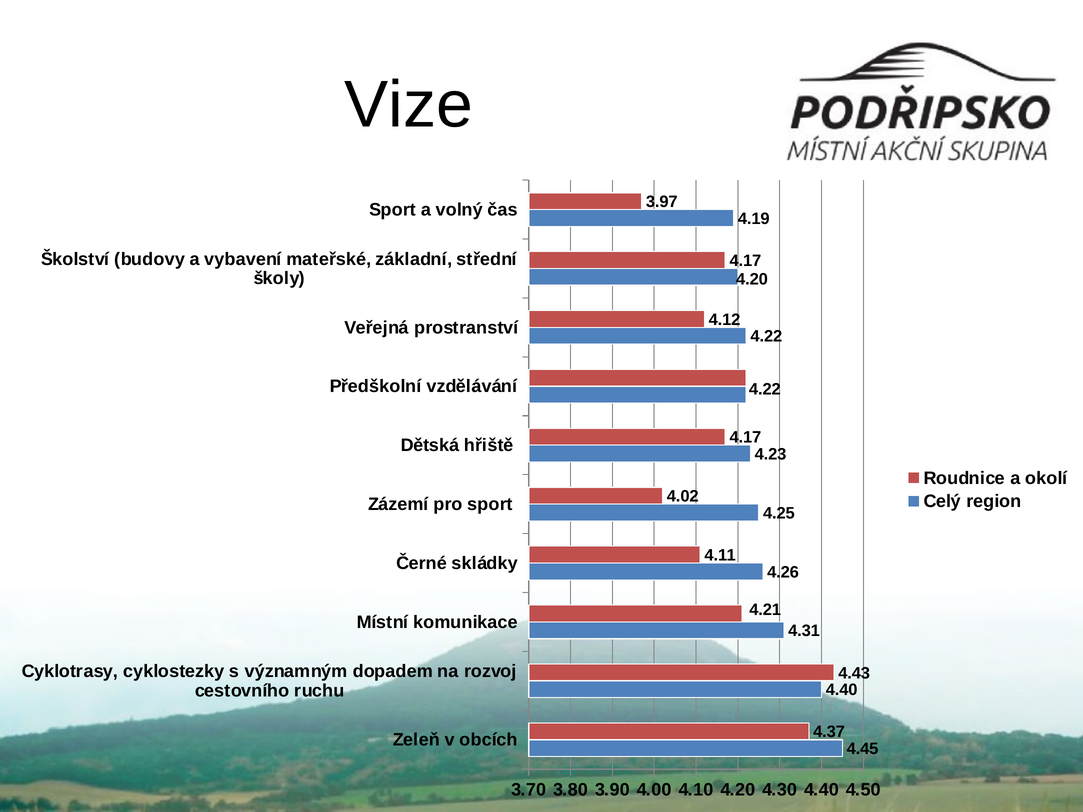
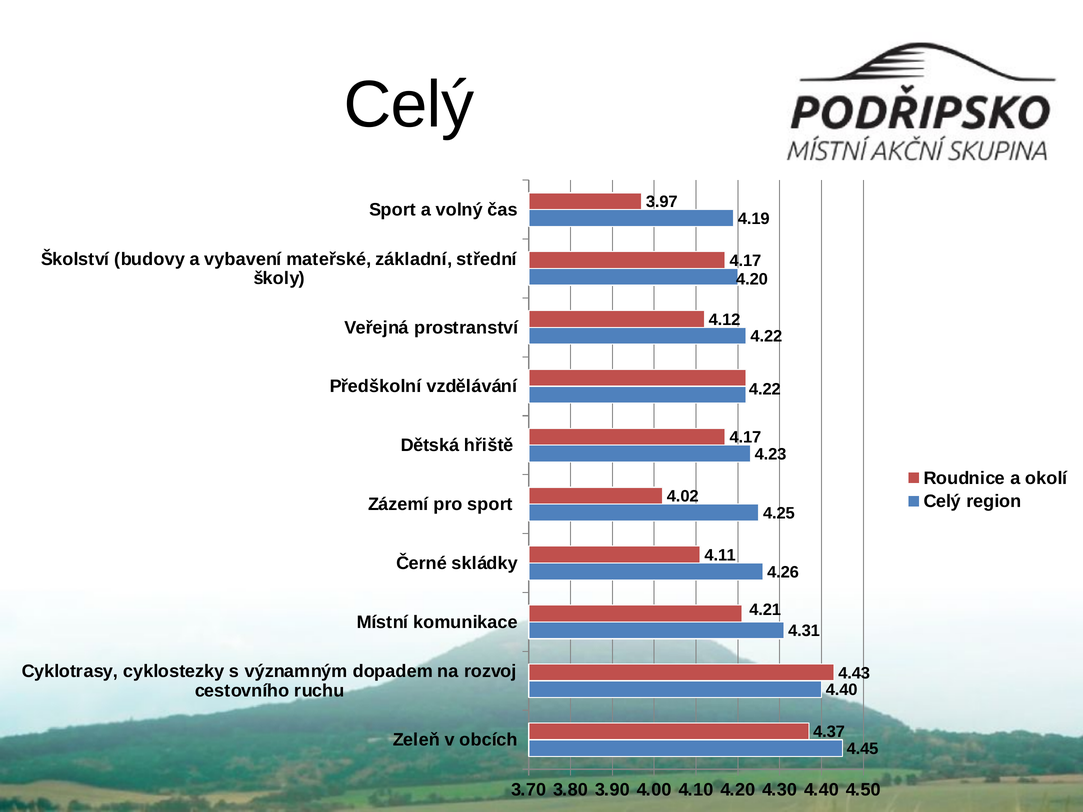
Vize at (409, 105): Vize -> Celý
